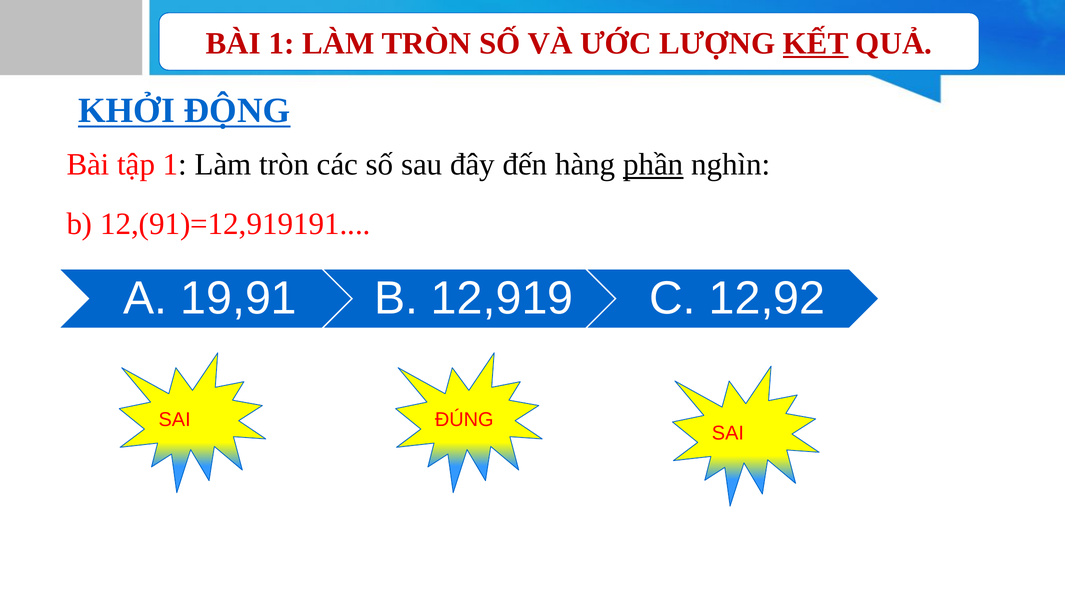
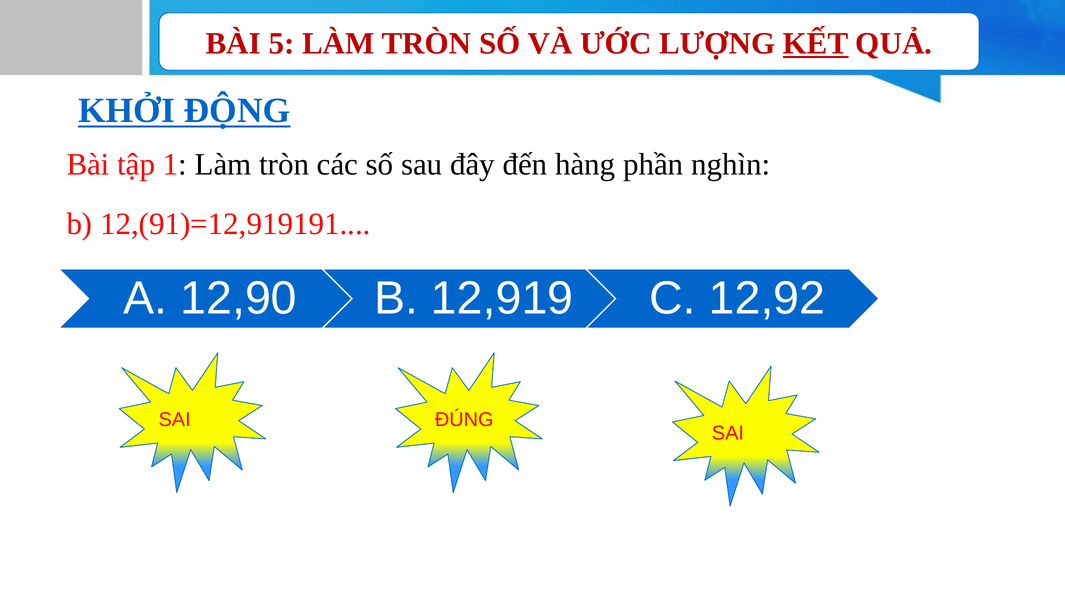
BÀI 1: 1 -> 5
phần underline: present -> none
19,91: 19,91 -> 12,90
